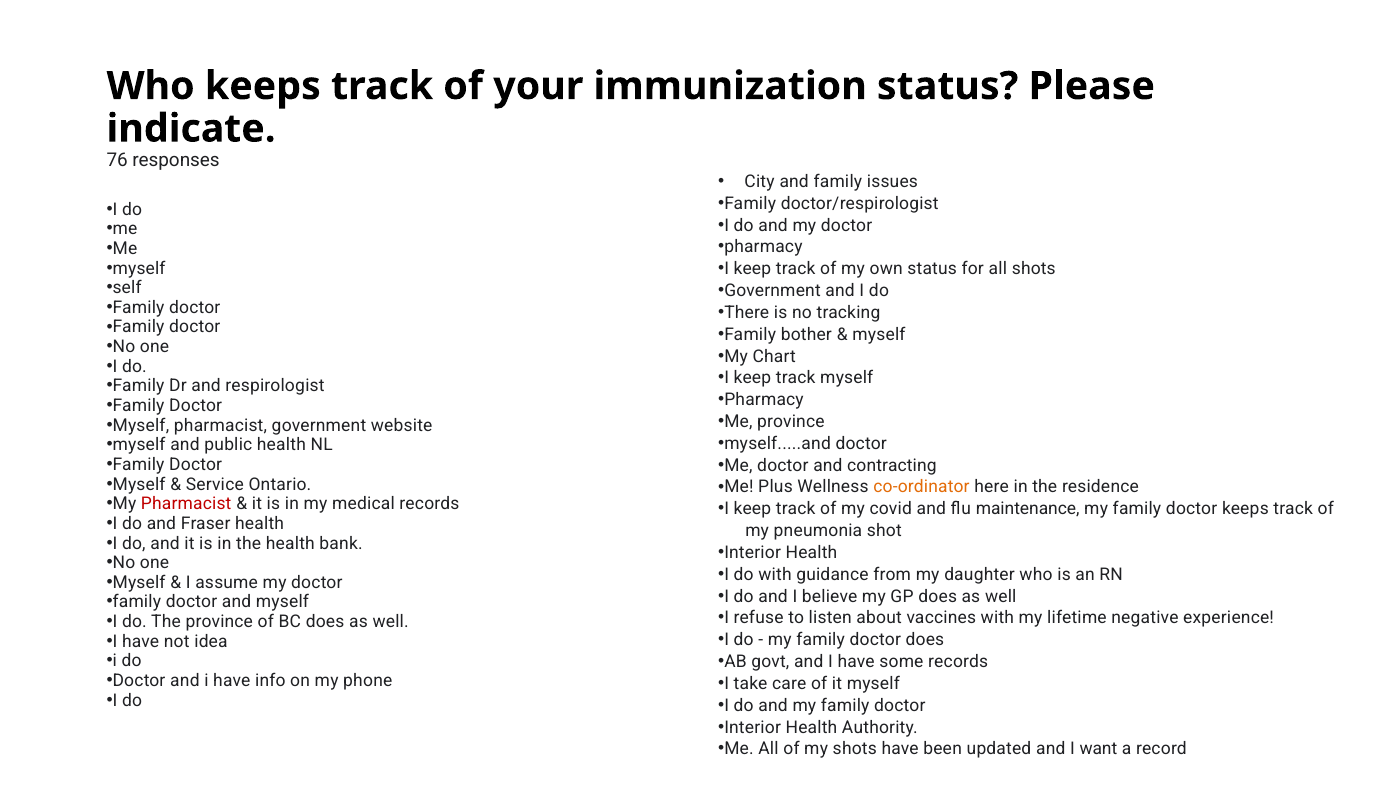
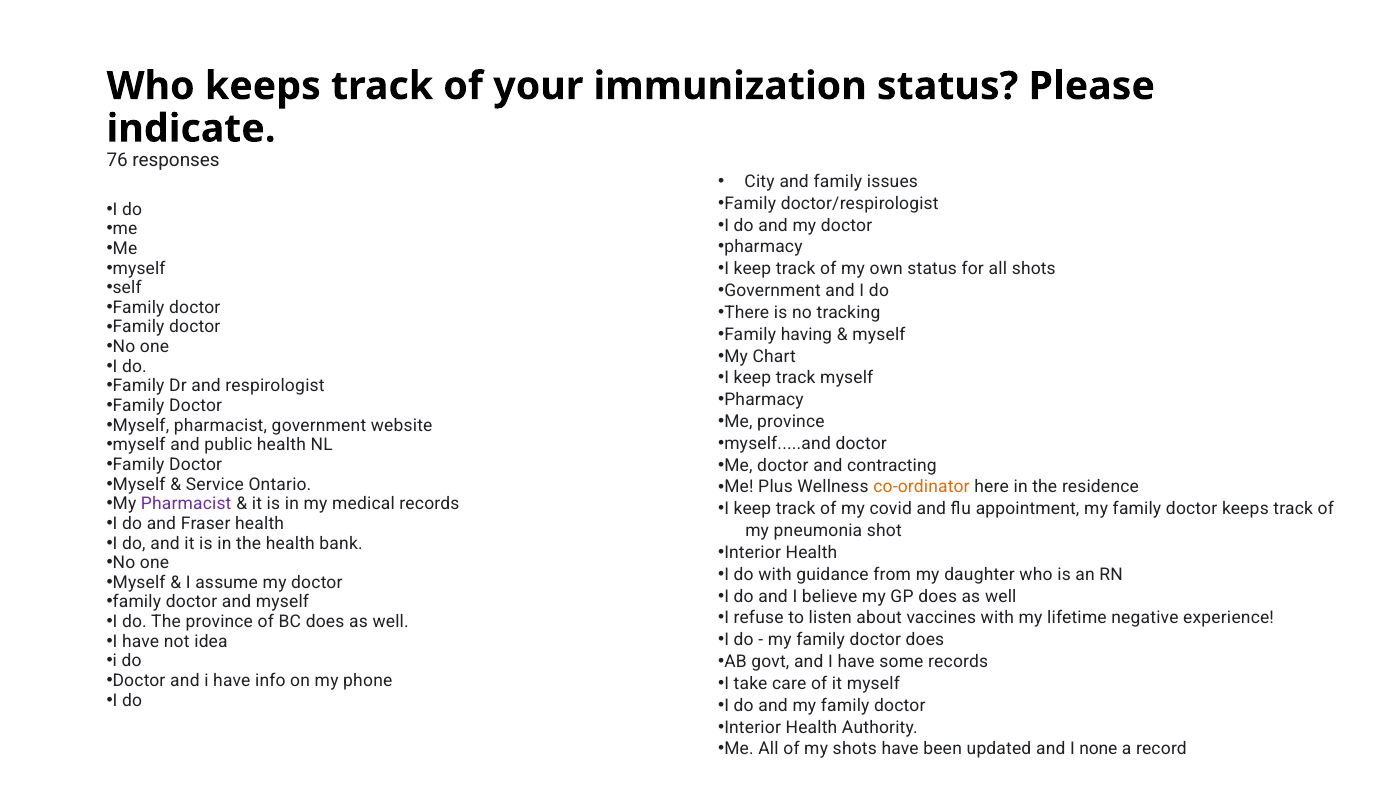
bother: bother -> having
Pharmacist at (186, 504) colour: red -> purple
maintenance: maintenance -> appointment
want: want -> none
